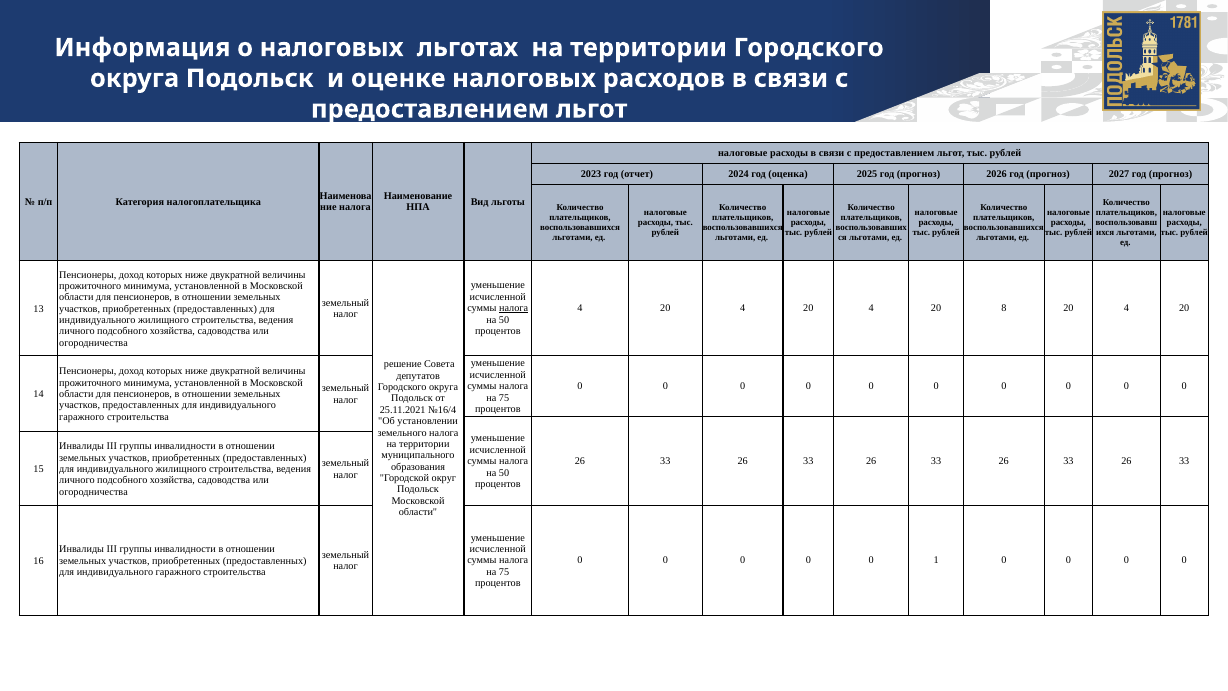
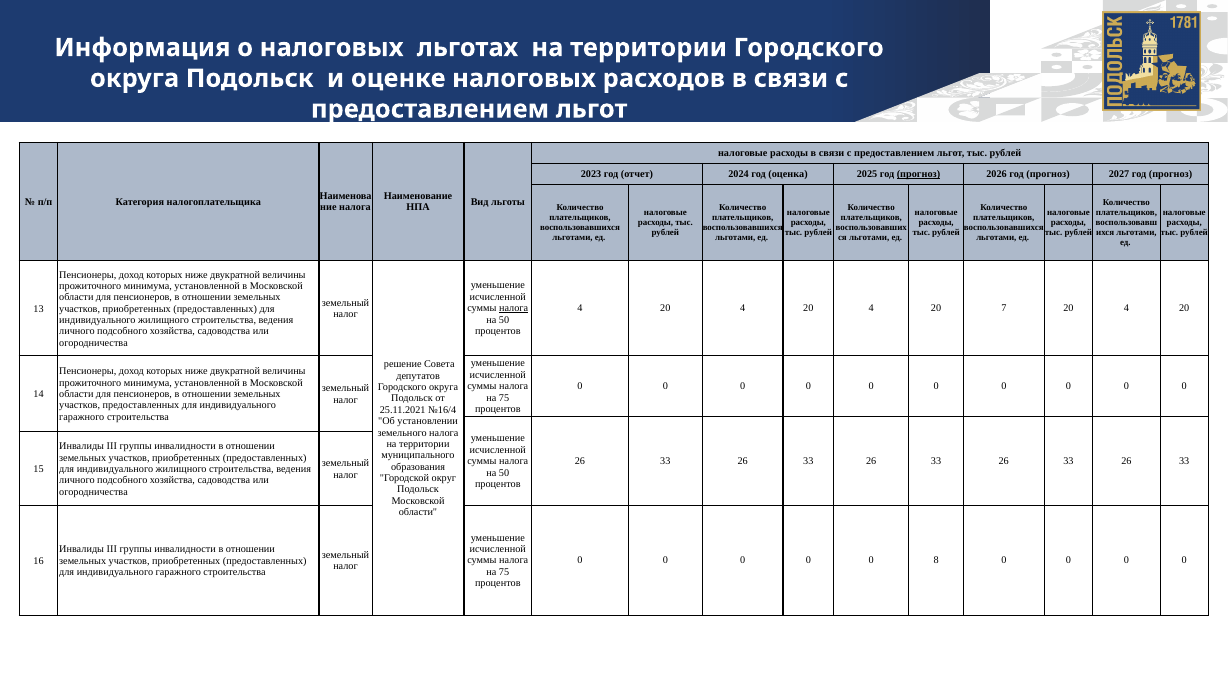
прогноз at (919, 174) underline: none -> present
8: 8 -> 7
1: 1 -> 8
